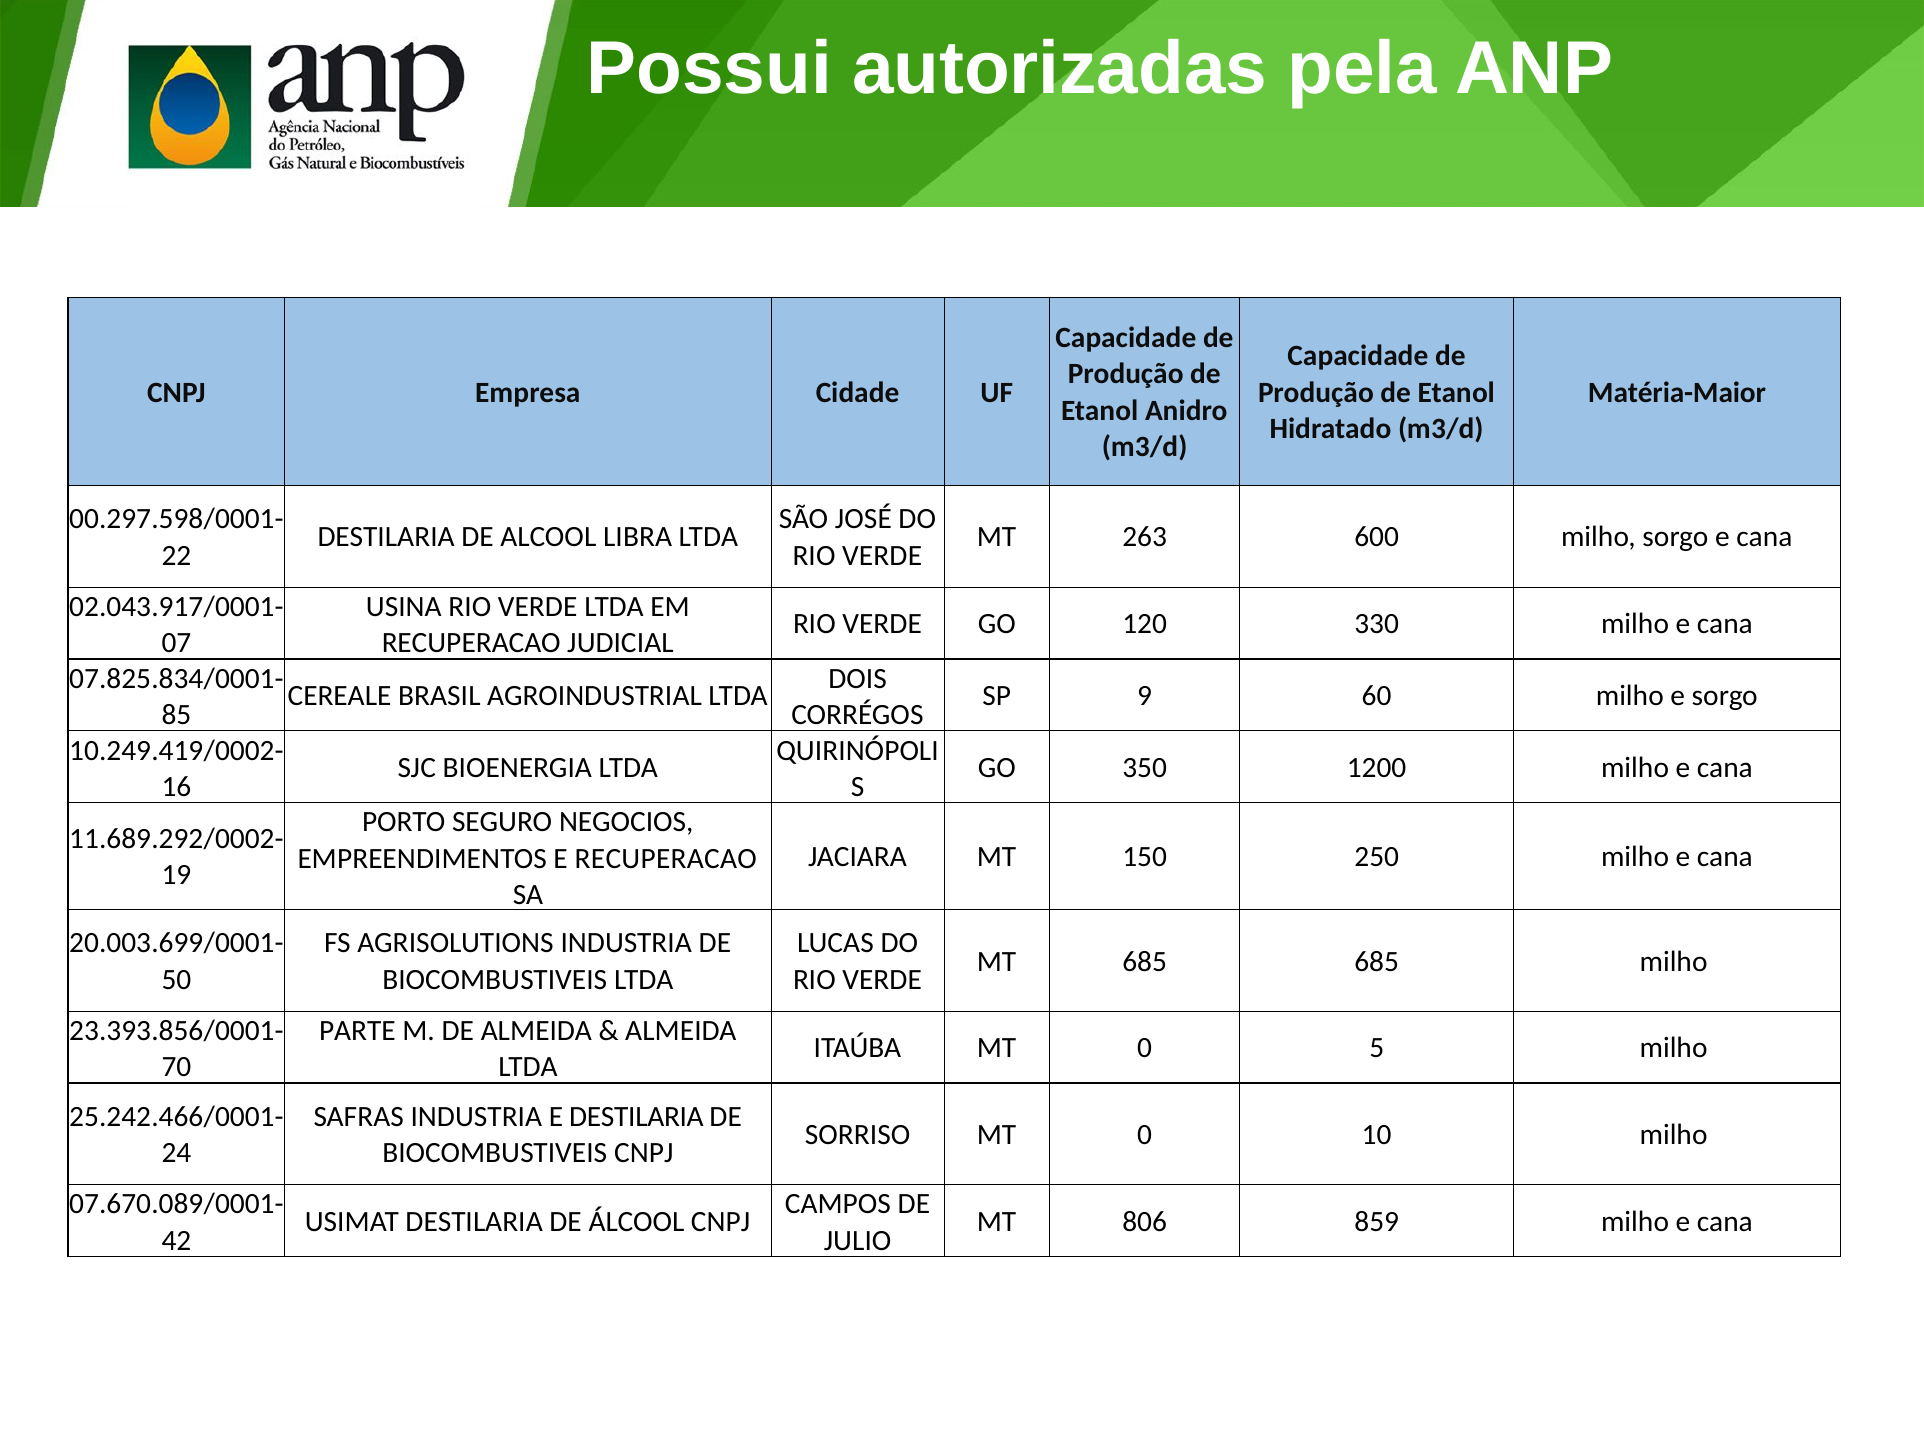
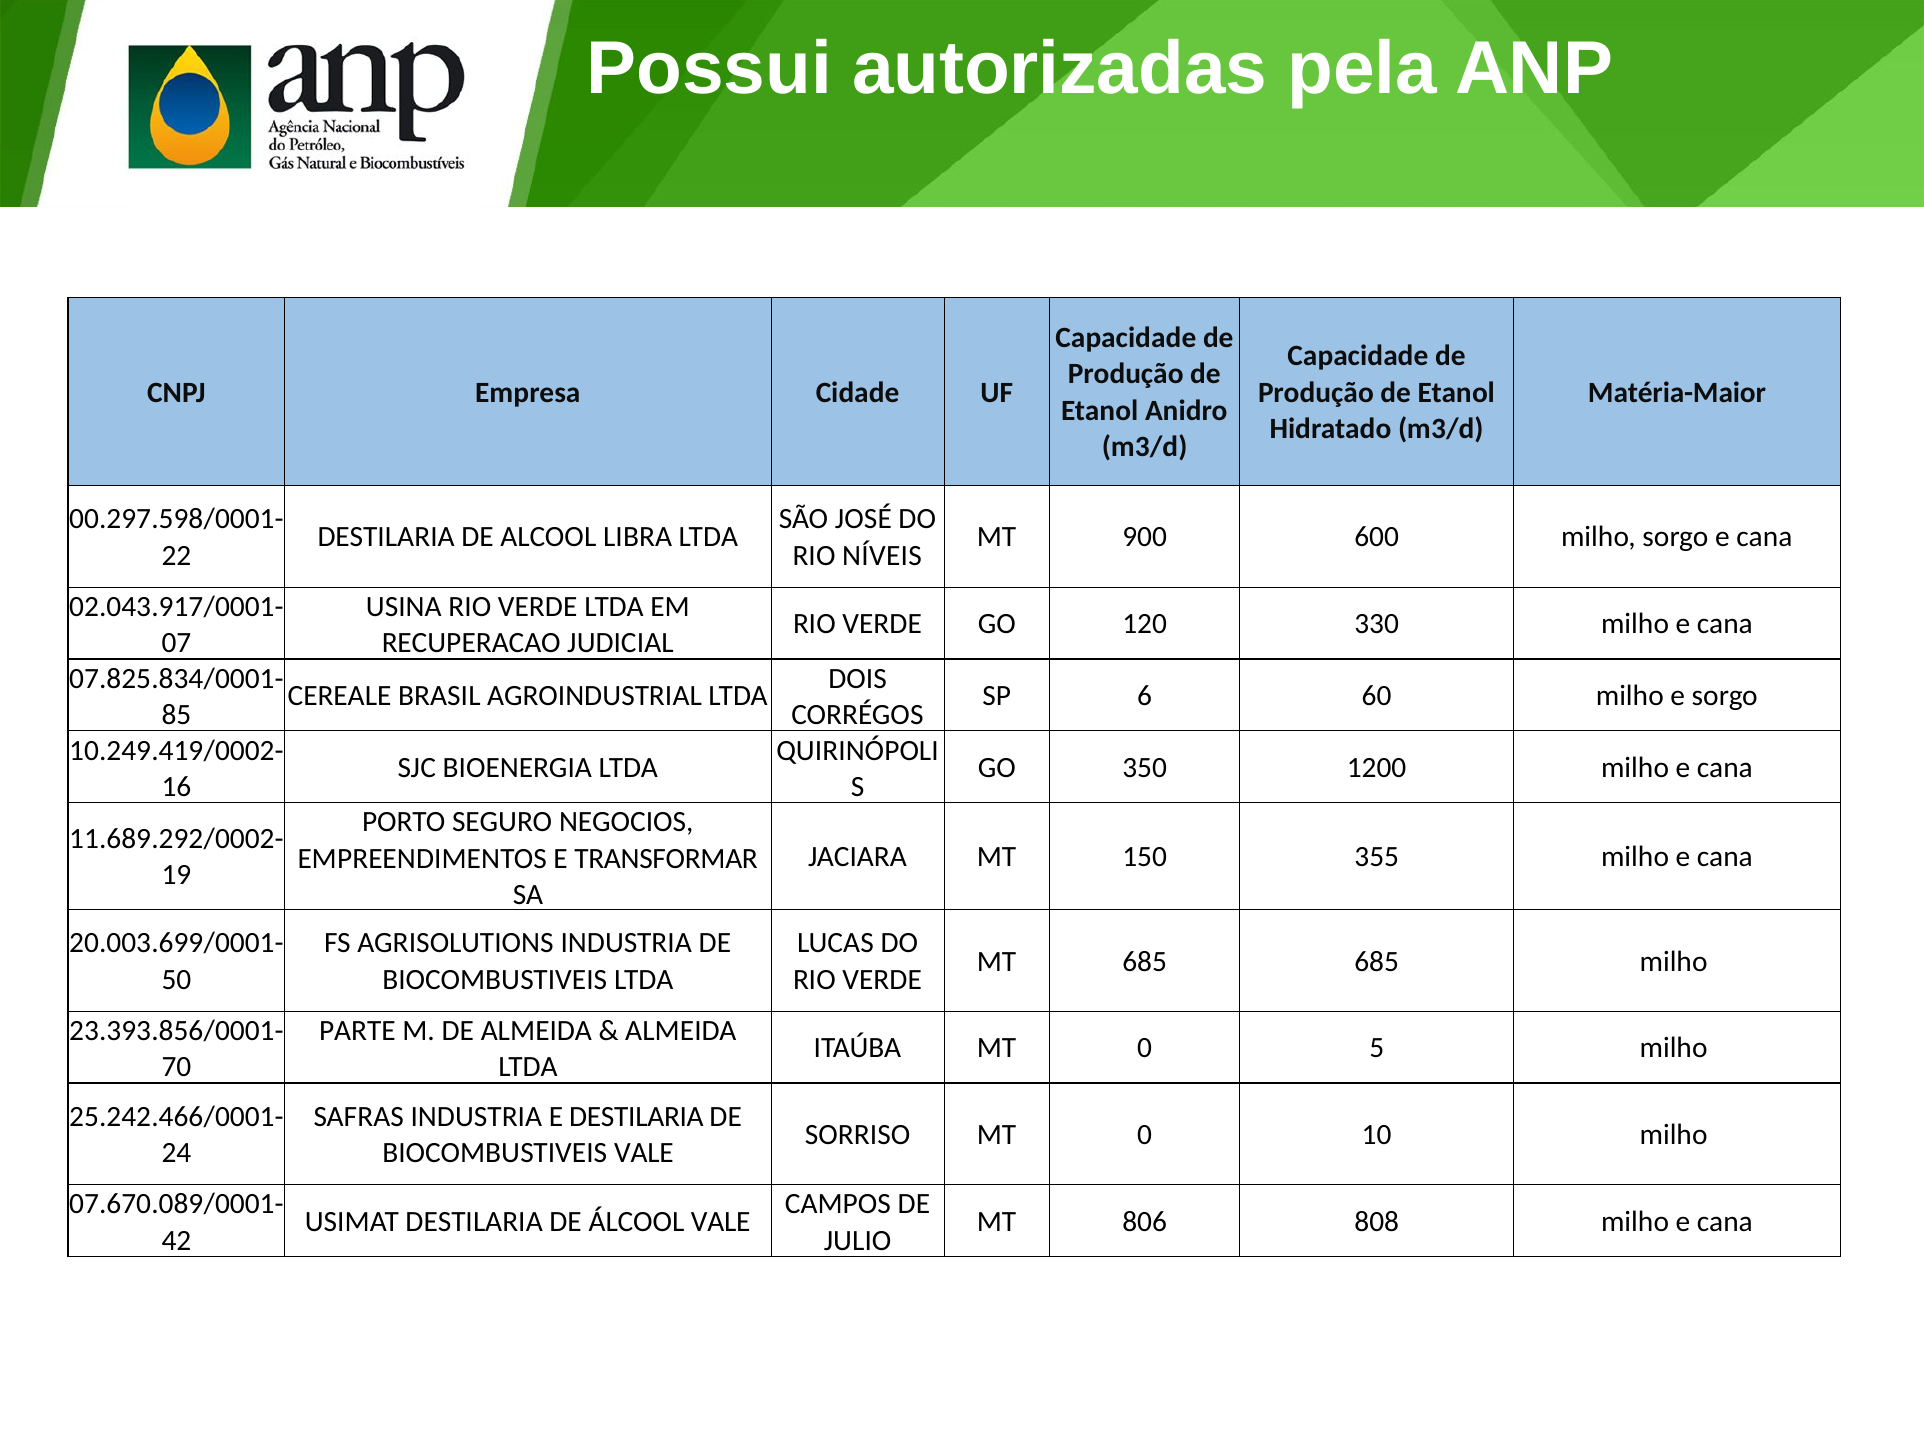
263: 263 -> 900
VERDE at (882, 555): VERDE -> NÍVEIS
9: 9 -> 6
250: 250 -> 355
E RECUPERACAO: RECUPERACAO -> TRANSFORMAR
BIOCOMBUSTIVEIS CNPJ: CNPJ -> VALE
ÁLCOOL CNPJ: CNPJ -> VALE
859: 859 -> 808
